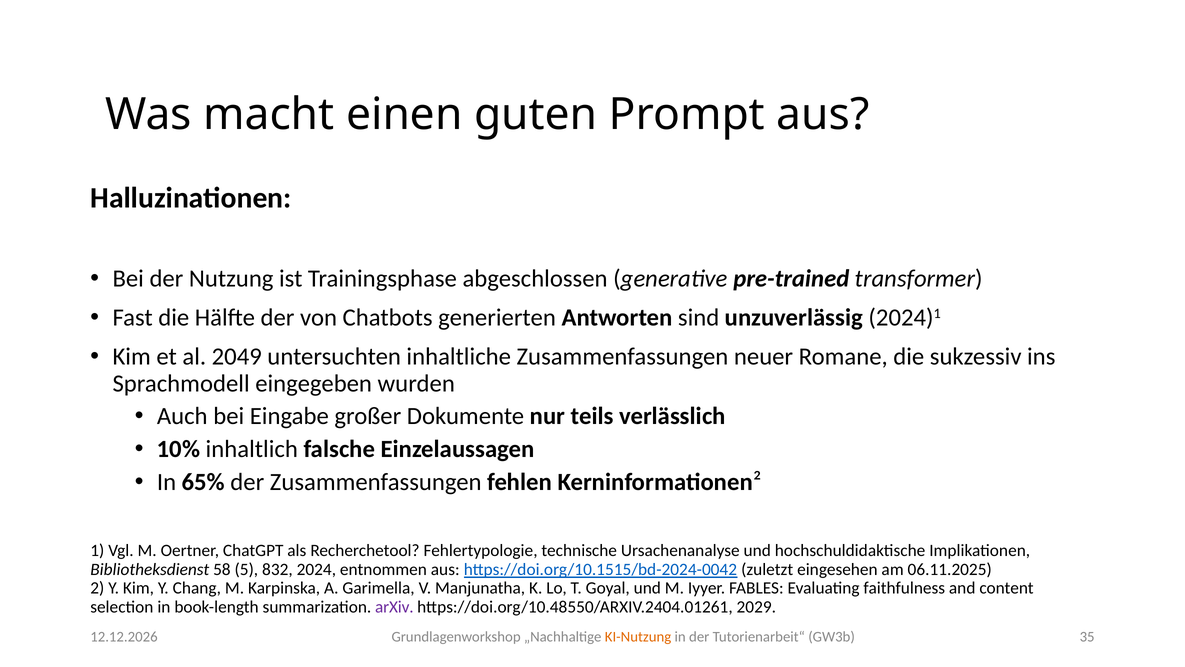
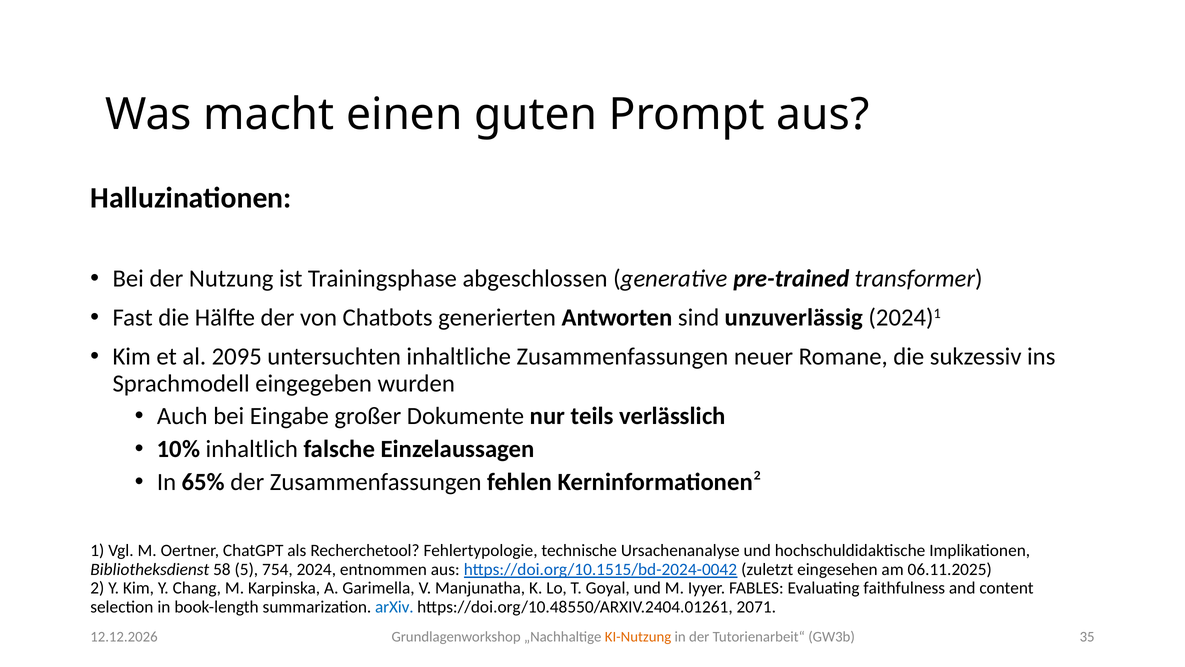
2049: 2049 -> 2095
832: 832 -> 754
arXiv colour: purple -> blue
2029: 2029 -> 2071
